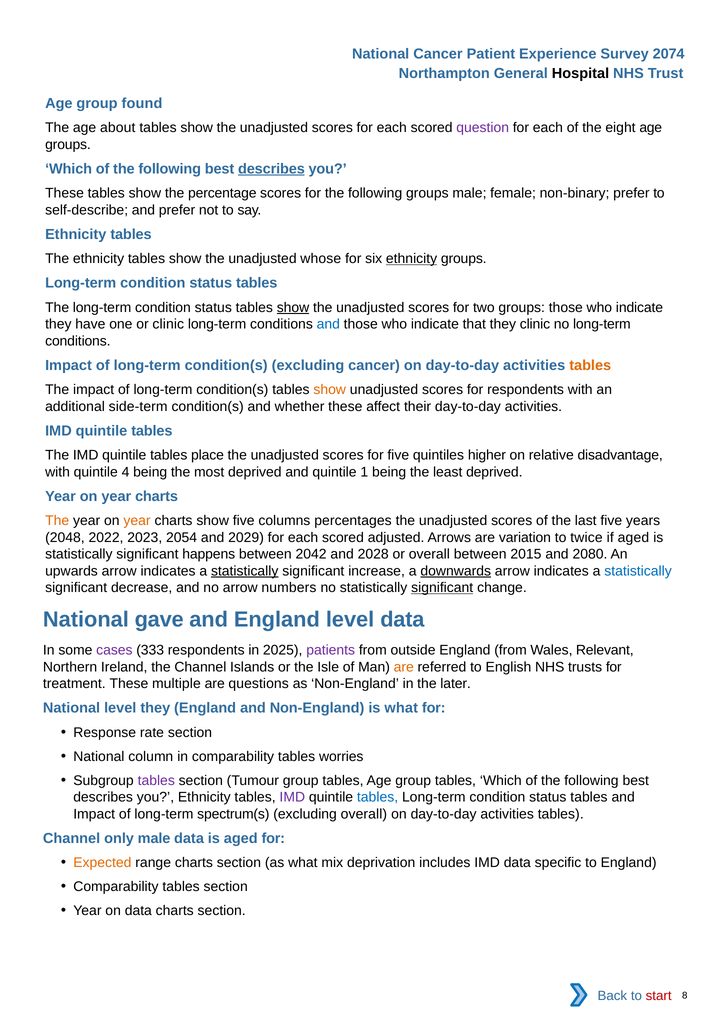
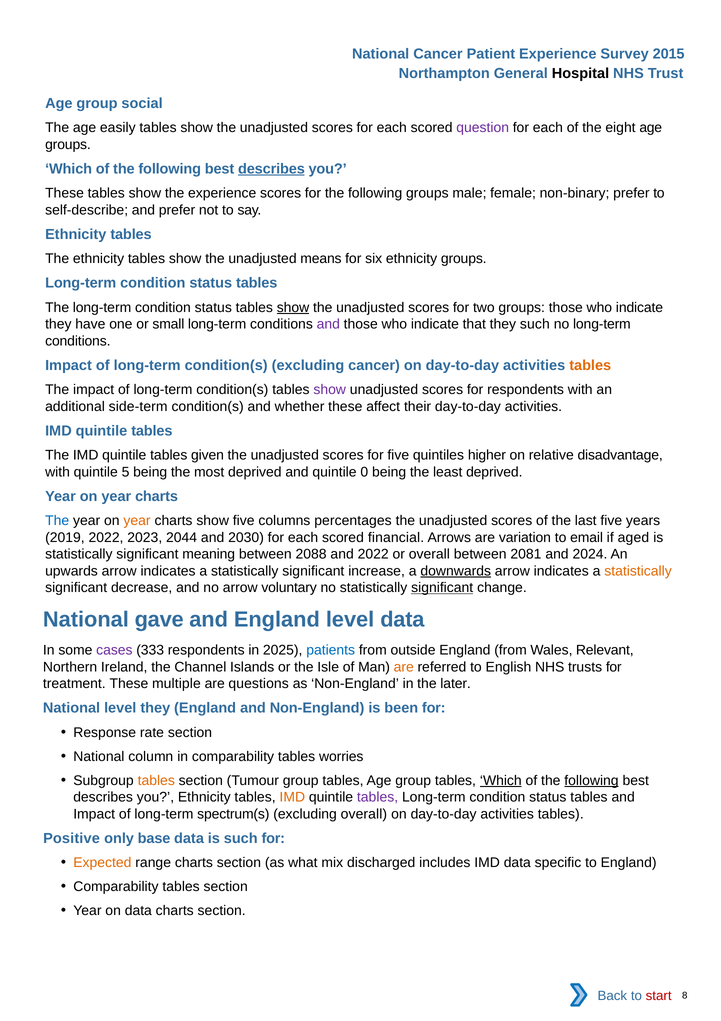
2074: 2074 -> 2015
found: found -> social
about: about -> easily
the percentage: percentage -> experience
whose: whose -> means
ethnicity at (412, 259) underline: present -> none
or clinic: clinic -> small
and at (328, 324) colour: blue -> purple
they clinic: clinic -> such
show at (330, 390) colour: orange -> purple
place: place -> given
4: 4 -> 5
1: 1 -> 0
The at (57, 520) colour: orange -> blue
2048: 2048 -> 2019
2054: 2054 -> 2044
2029: 2029 -> 2030
adjusted: adjusted -> financial
twice: twice -> email
happens: happens -> meaning
2042: 2042 -> 2088
and 2028: 2028 -> 2022
2015: 2015 -> 2081
2080: 2080 -> 2024
statistically at (245, 571) underline: present -> none
statistically at (638, 571) colour: blue -> orange
numbers: numbers -> voluntary
patients colour: purple -> blue
is what: what -> been
tables at (156, 780) colour: purple -> orange
Which at (501, 780) underline: none -> present
following at (591, 780) underline: none -> present
IMD at (292, 797) colour: purple -> orange
tables at (378, 797) colour: blue -> purple
Channel at (72, 838): Channel -> Positive
only male: male -> base
is aged: aged -> such
deprivation: deprivation -> discharged
